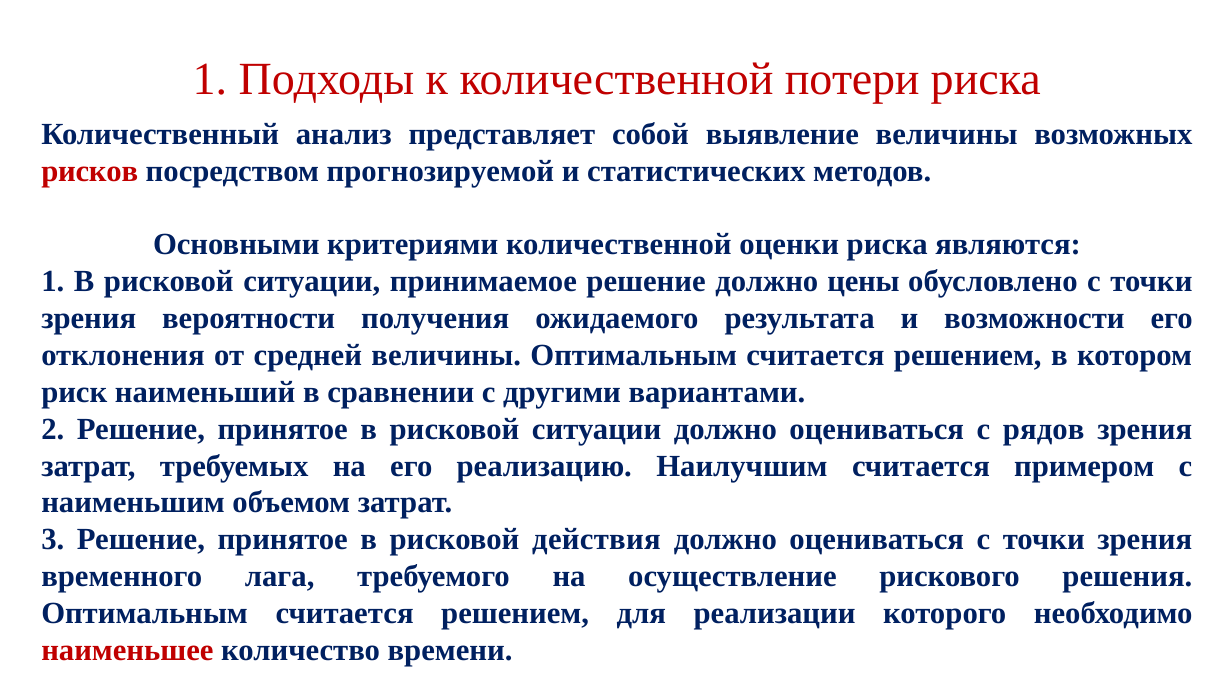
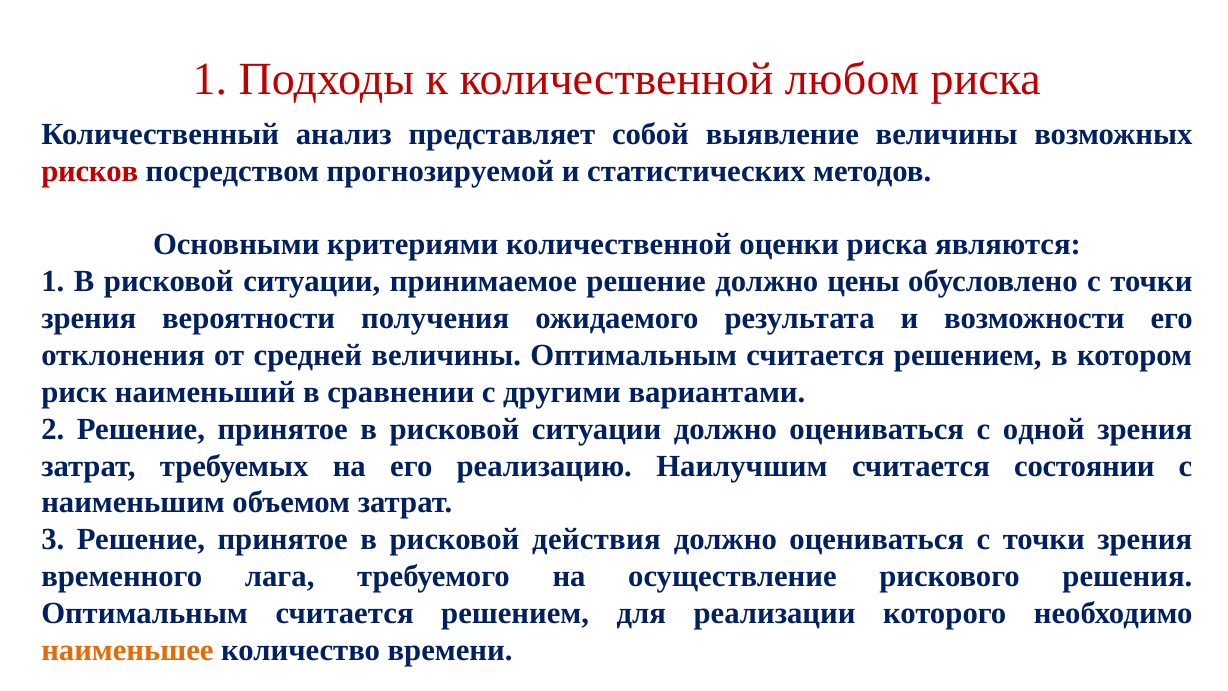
потери: потери -> любом
рядов: рядов -> одной
примером: примером -> состоянии
наименьшее colour: red -> orange
